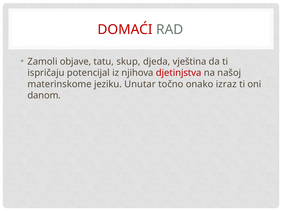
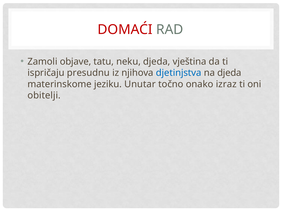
skup: skup -> neku
potencijal: potencijal -> presudnu
djetinjstva colour: red -> blue
na našoj: našoj -> djeda
danom: danom -> obitelji
